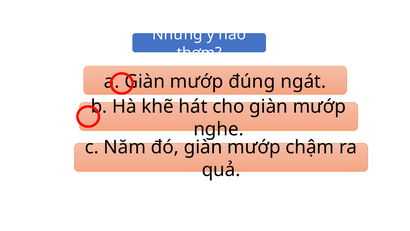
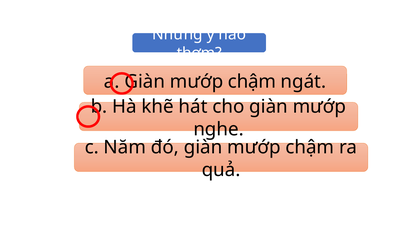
đúng at (252, 81): đúng -> chậm
